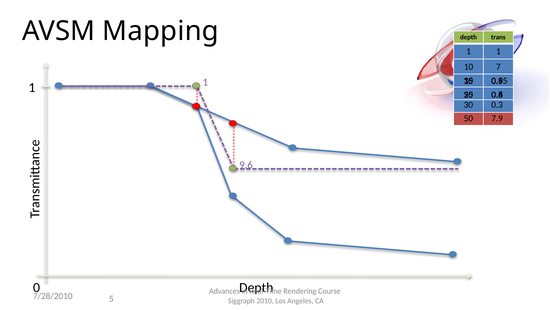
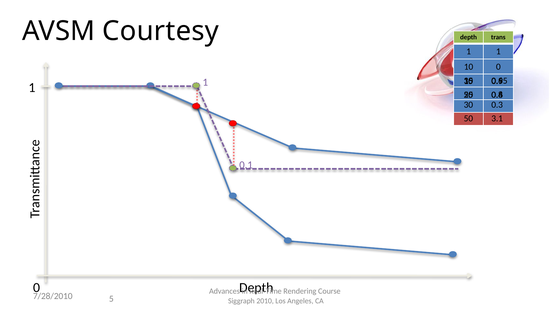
Mapping: Mapping -> Courtesy
10 7: 7 -> 0
7.9: 7.9 -> 3.1
9.6: 9.6 -> 0.1
